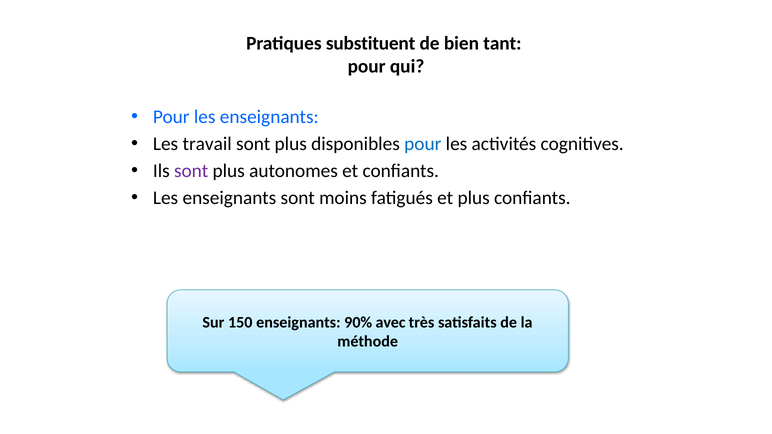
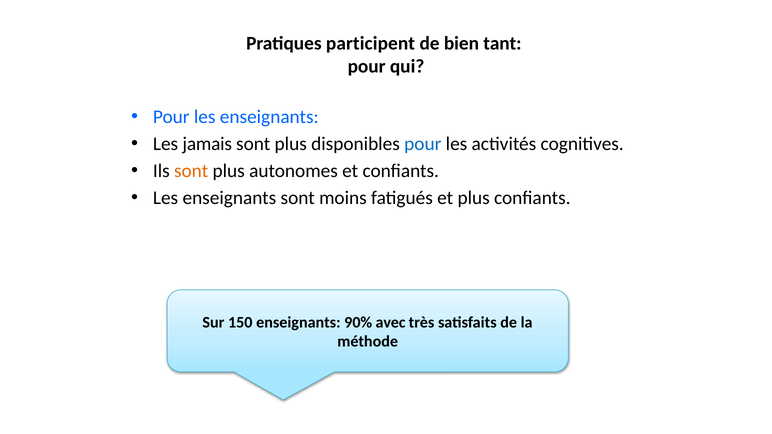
substituent: substituent -> participent
travail: travail -> jamais
sont at (191, 171) colour: purple -> orange
